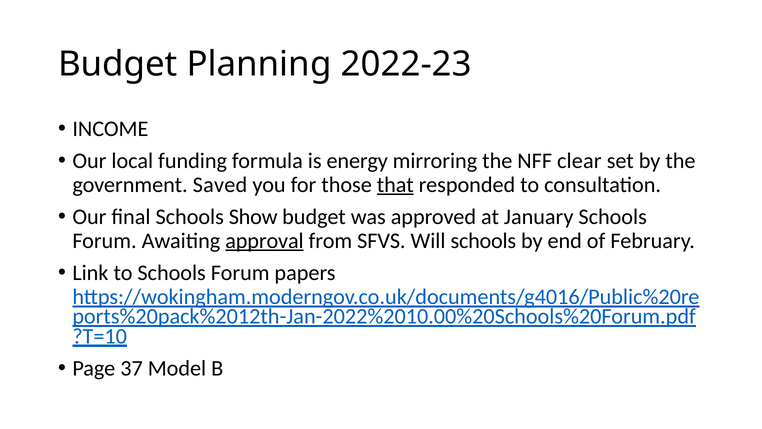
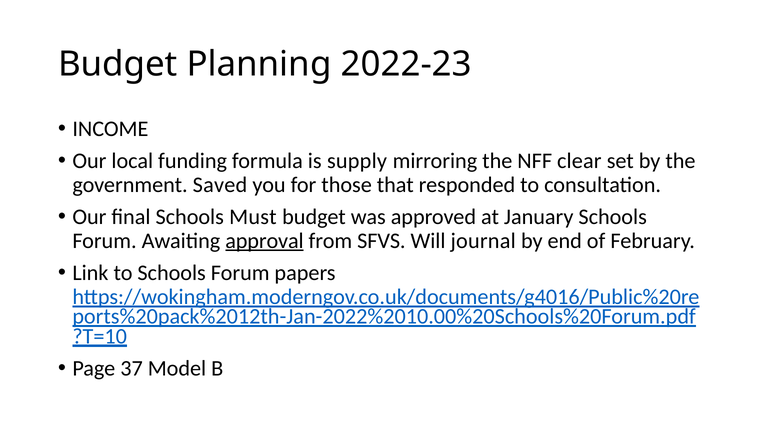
energy: energy -> supply
that underline: present -> none
Show: Show -> Must
Will schools: schools -> journal
